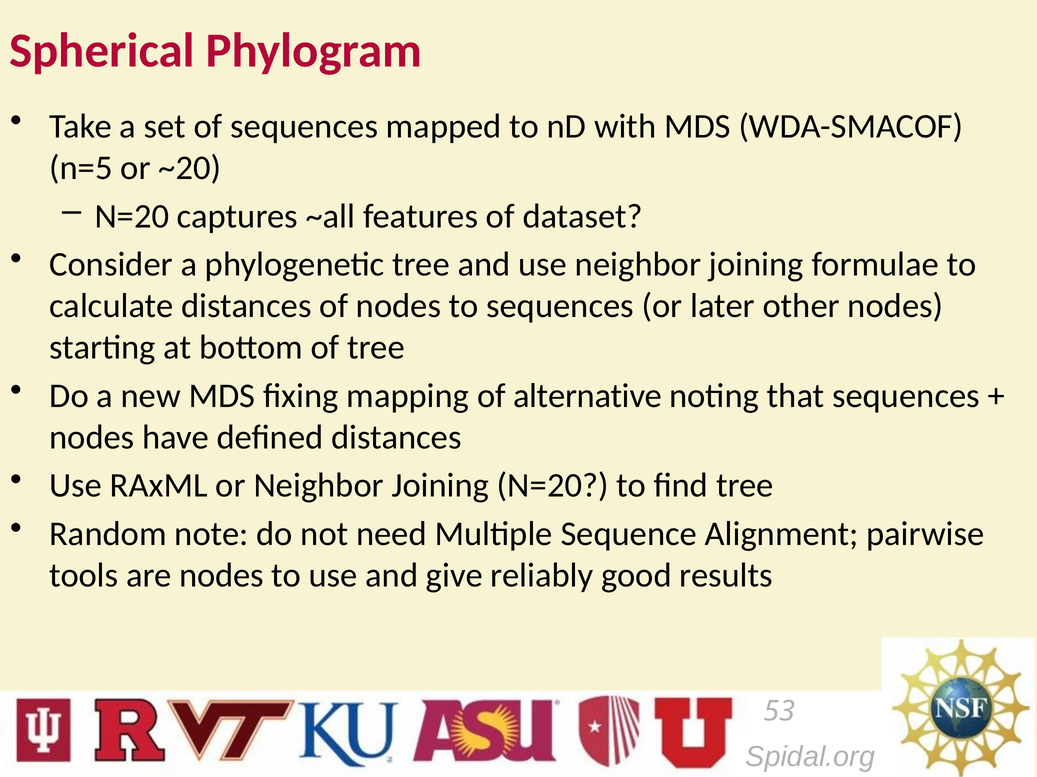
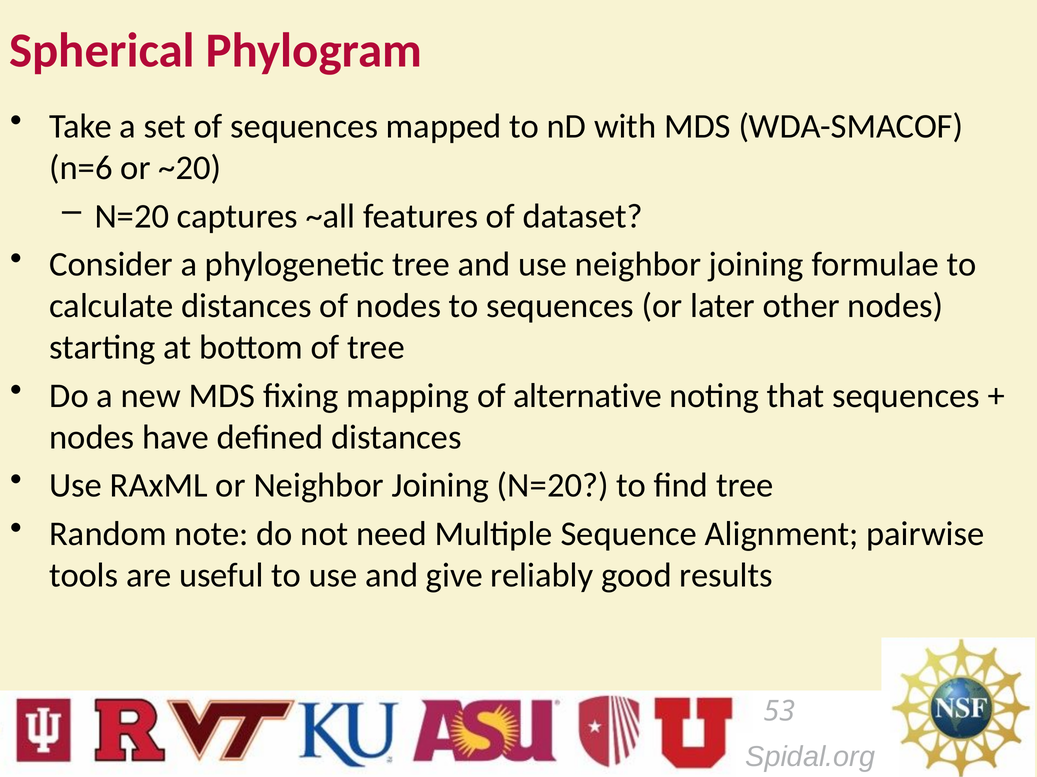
n=5: n=5 -> n=6
are nodes: nodes -> useful
